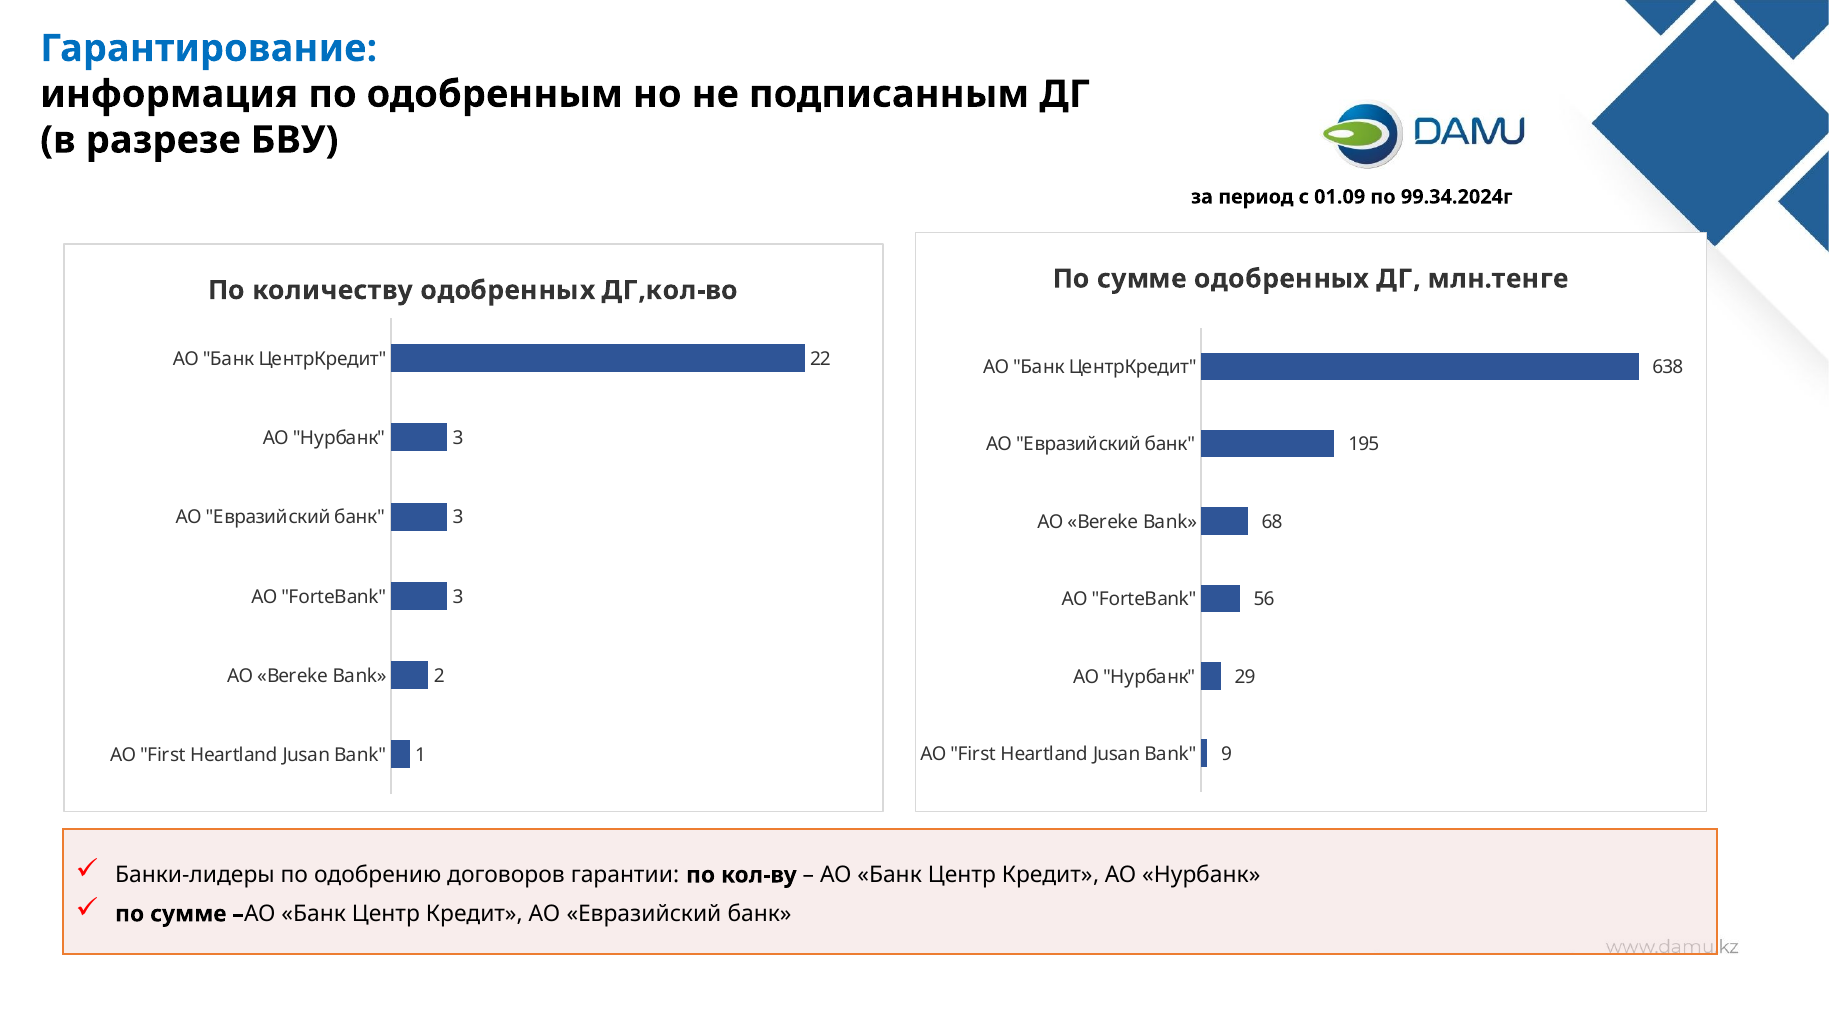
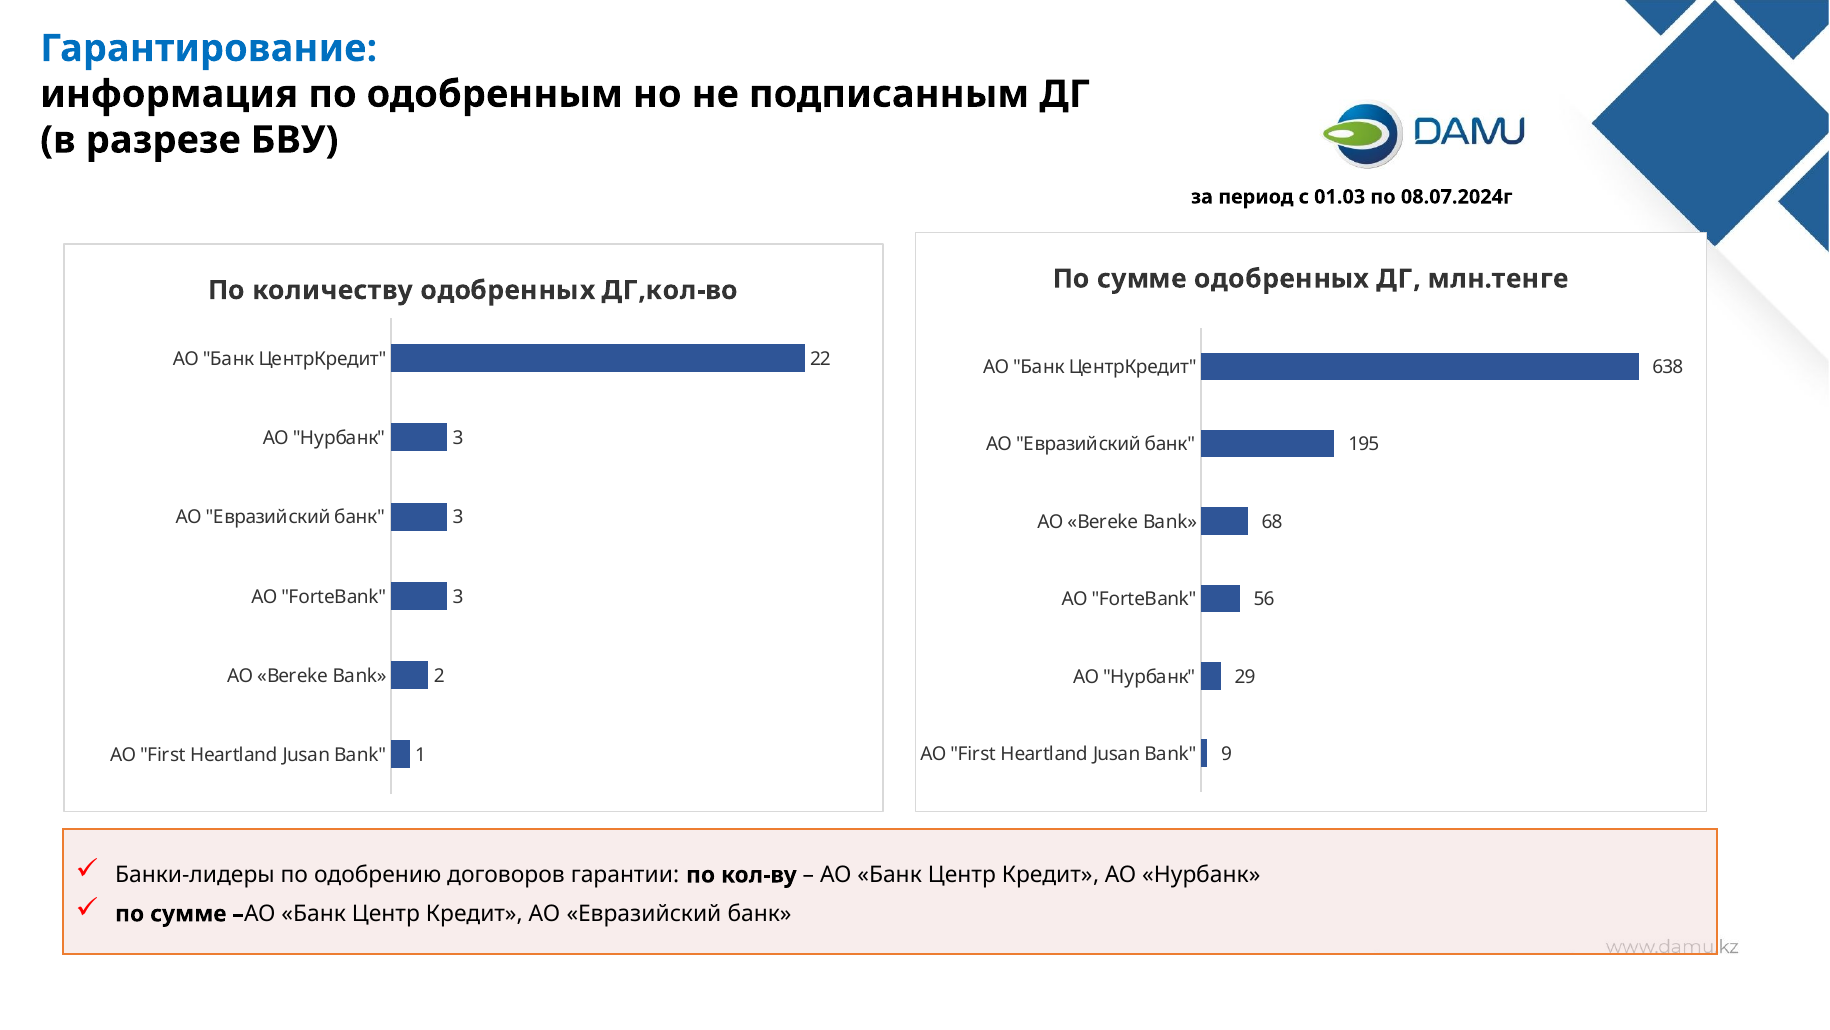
01.09: 01.09 -> 01.03
99.34.2024г: 99.34.2024г -> 08.07.2024г
